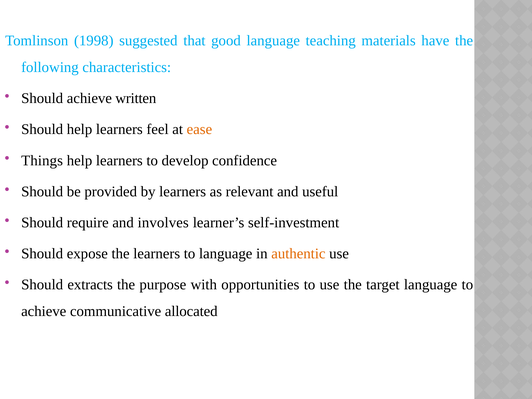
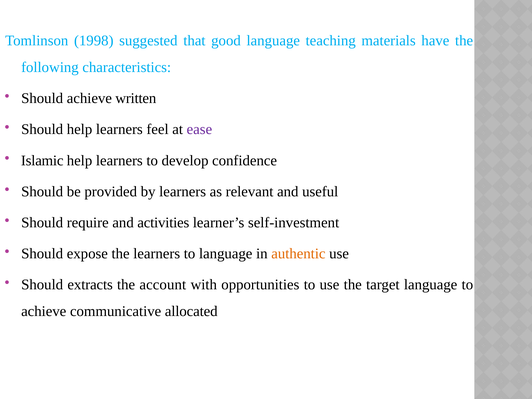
ease colour: orange -> purple
Things: Things -> Islamic
involves: involves -> activities
purpose: purpose -> account
